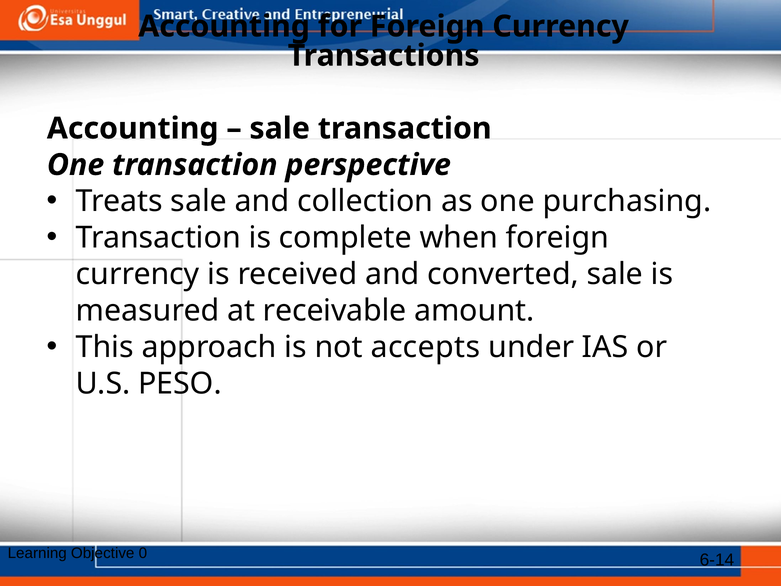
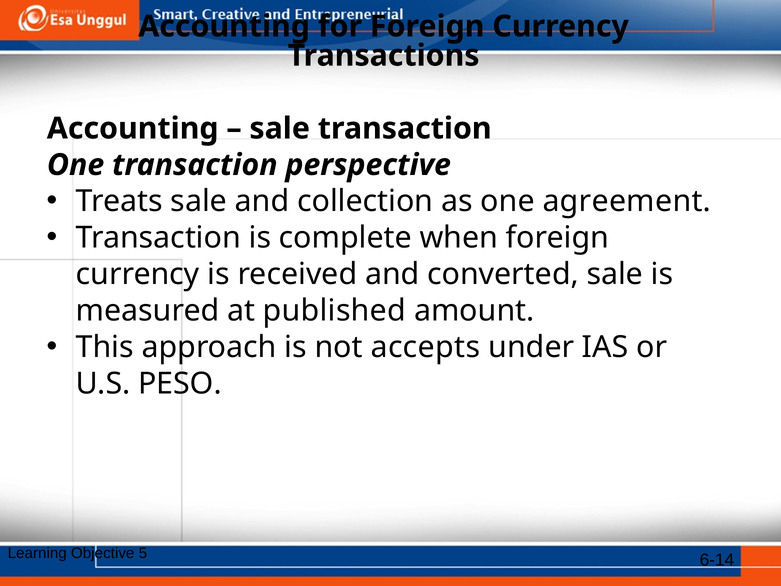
purchasing: purchasing -> agreement
receivable: receivable -> published
0: 0 -> 5
